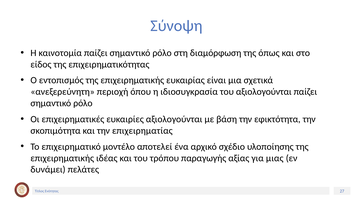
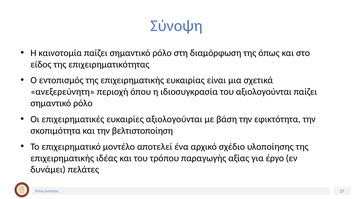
επιχειρηματίας: επιχειρηματίας -> βελτιστοποίηση
μιας: μιας -> έργο
